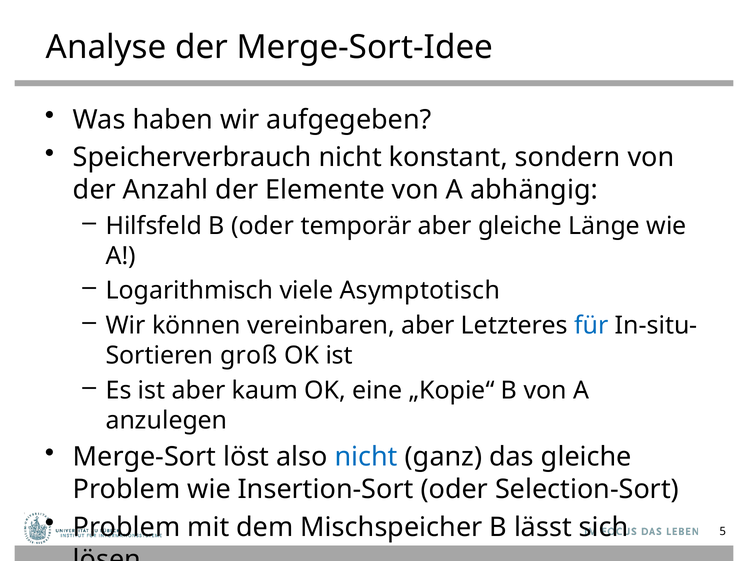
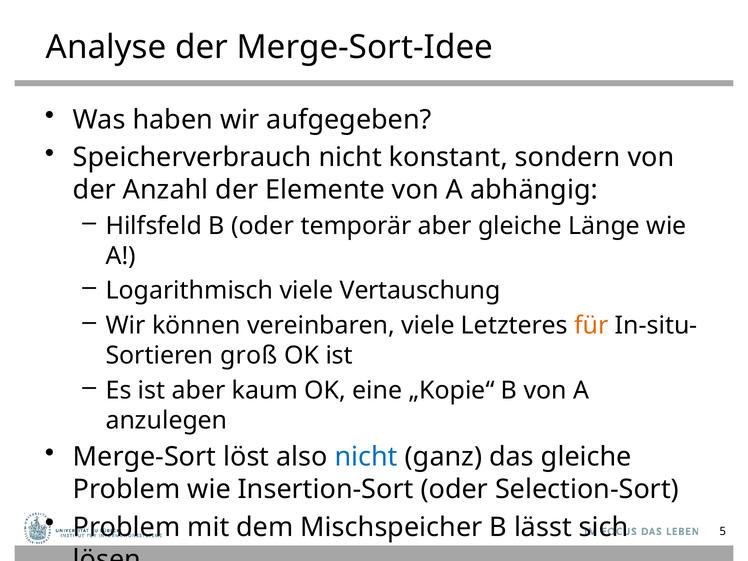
Asymptotisch: Asymptotisch -> Vertauschung
vereinbaren aber: aber -> viele
für colour: blue -> orange
